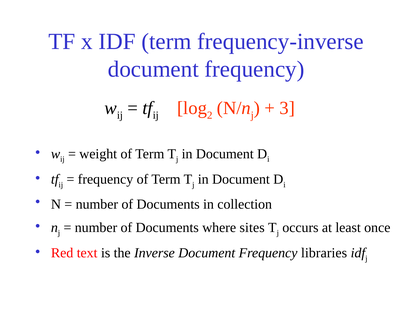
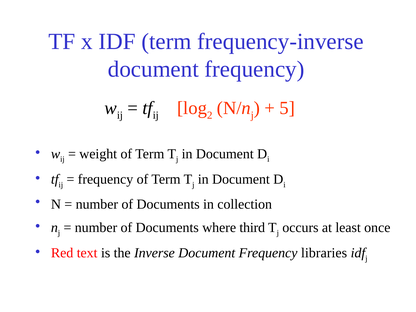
3: 3 -> 5
sites: sites -> third
